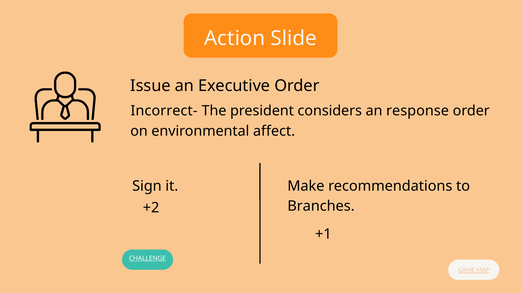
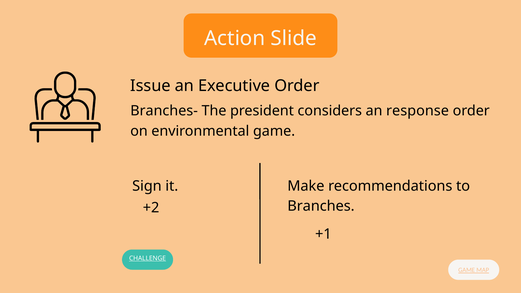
Incorrect-: Incorrect- -> Branches-
environmental affect: affect -> game
